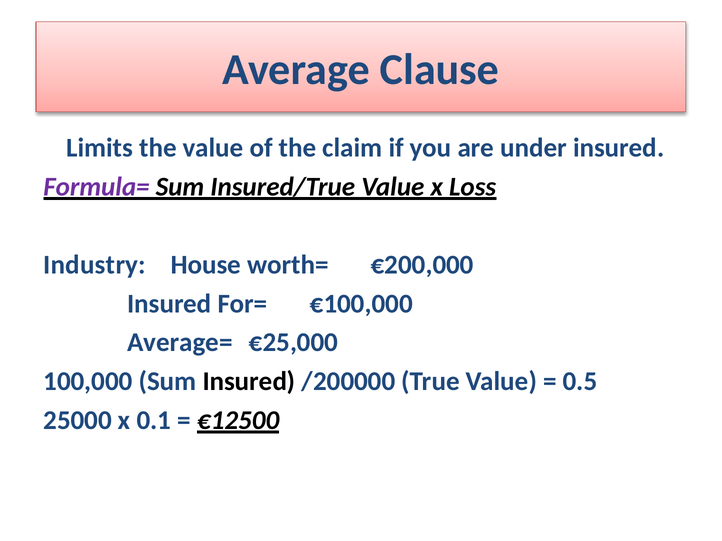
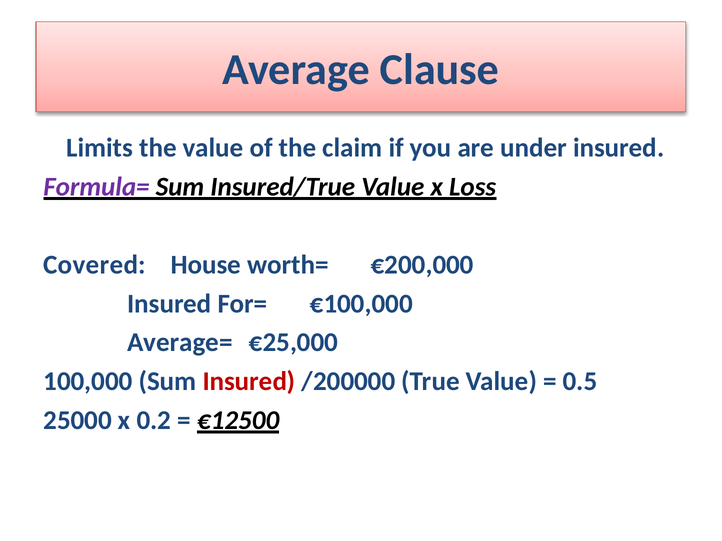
Industry: Industry -> Covered
Insured at (249, 382) colour: black -> red
0.1: 0.1 -> 0.2
